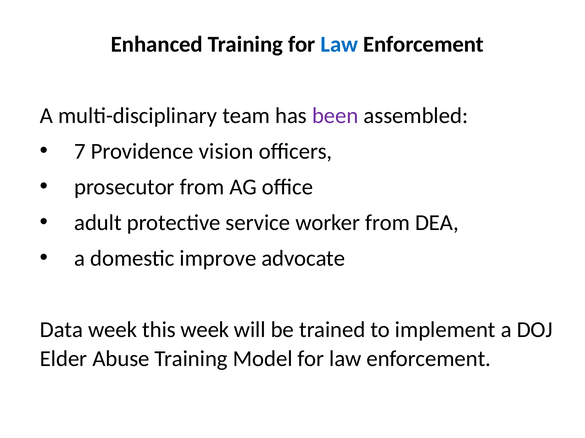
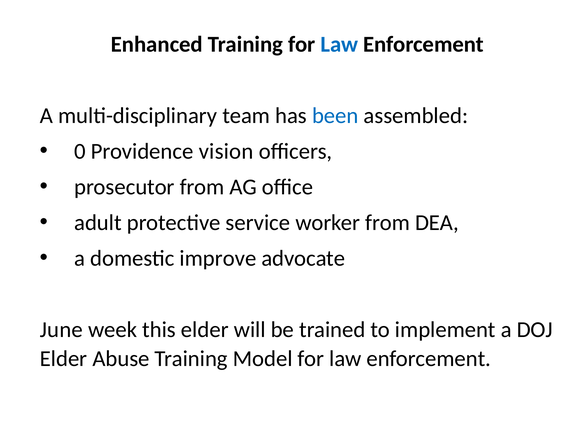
been colour: purple -> blue
7: 7 -> 0
Data: Data -> June
this week: week -> elder
